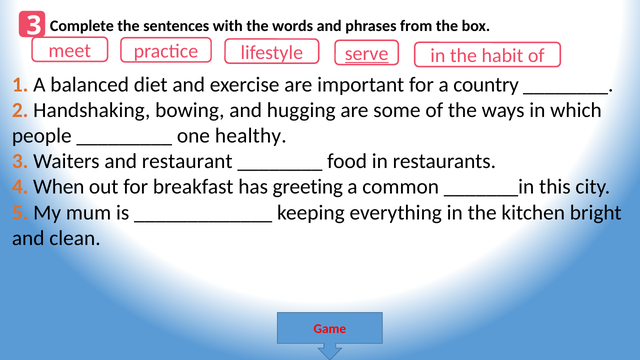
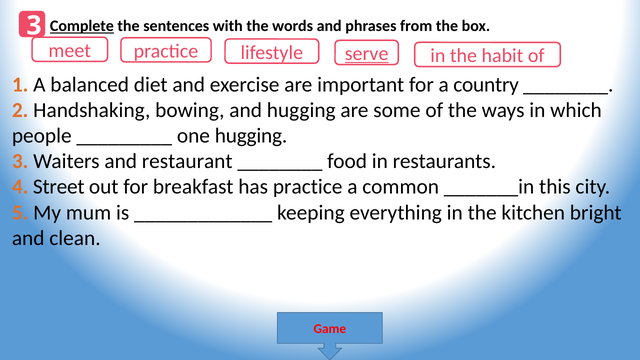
Complete underline: none -> present
one healthy: healthy -> hugging
When: When -> Street
has greeting: greeting -> practice
